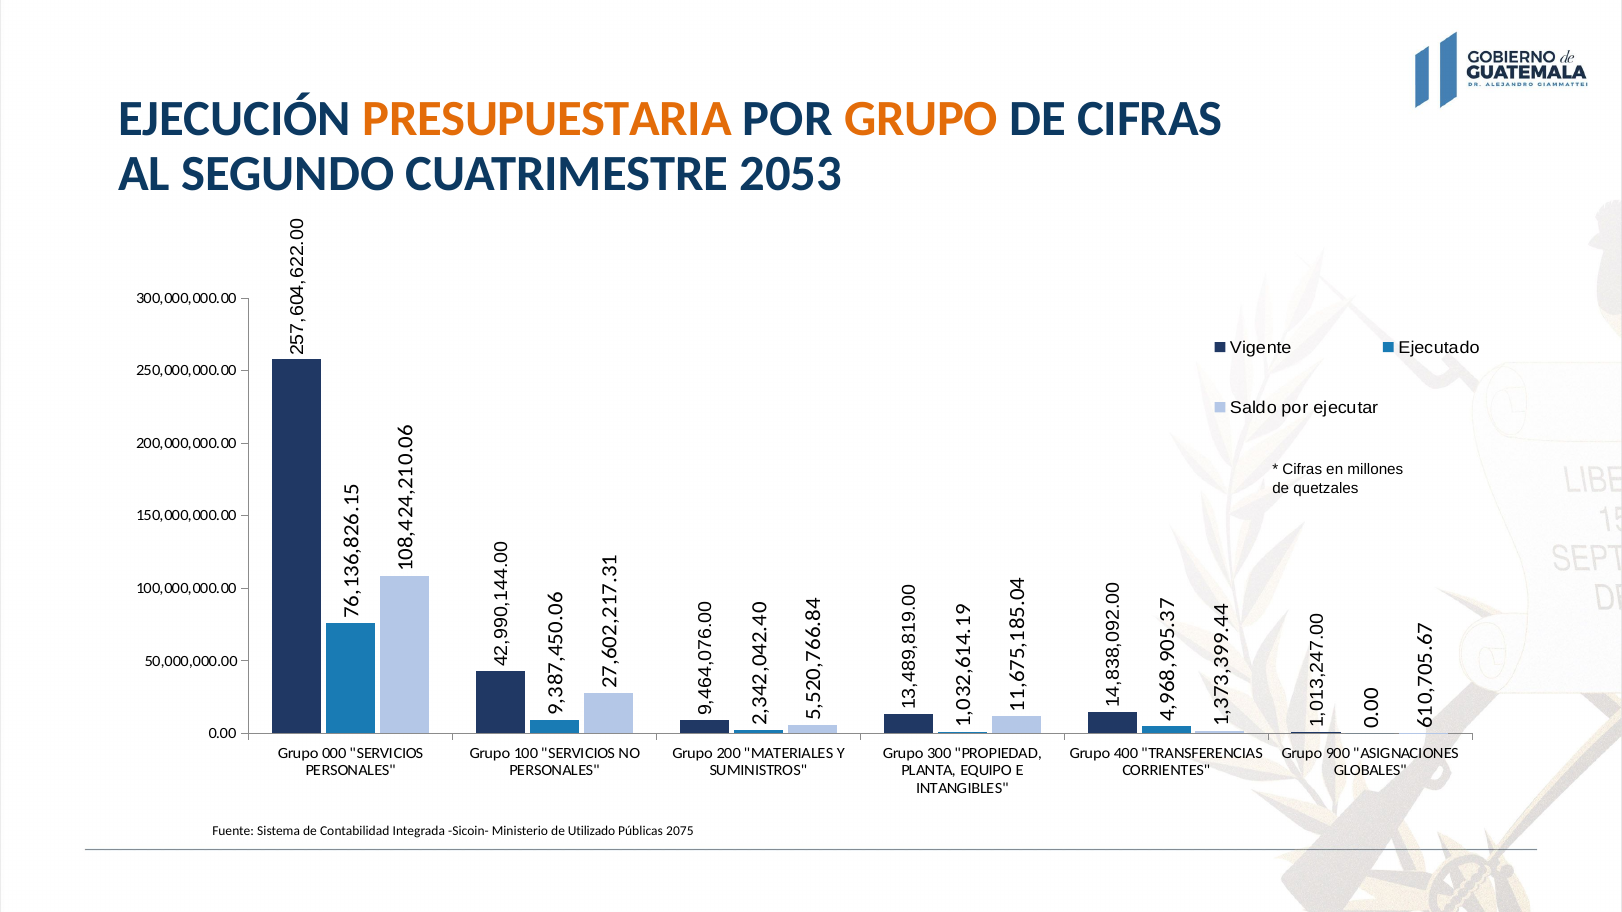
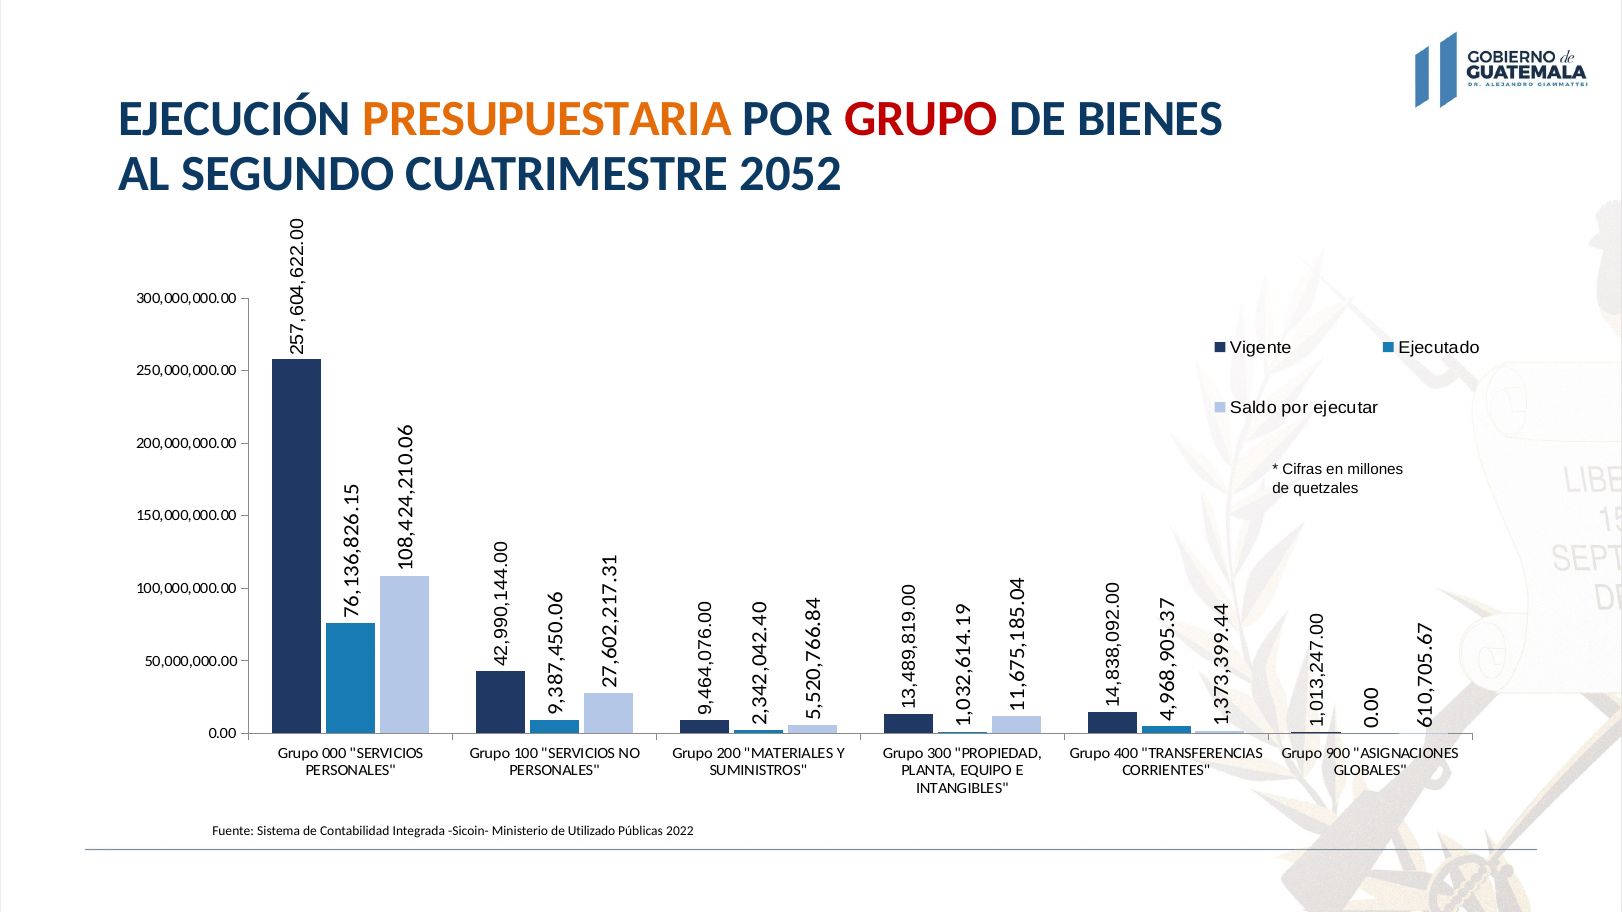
GRUPO at (921, 119) colour: orange -> red
DE CIFRAS: CIFRAS -> BIENES
2053: 2053 -> 2052
2075: 2075 -> 2022
